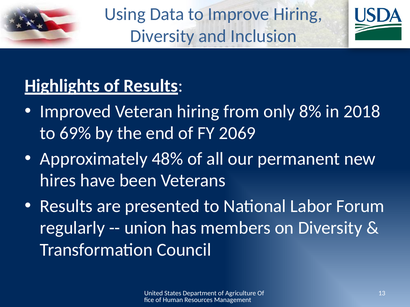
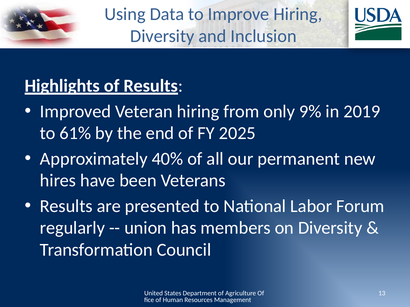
8%: 8% -> 9%
2018: 2018 -> 2019
69%: 69% -> 61%
2069: 2069 -> 2025
48%: 48% -> 40%
